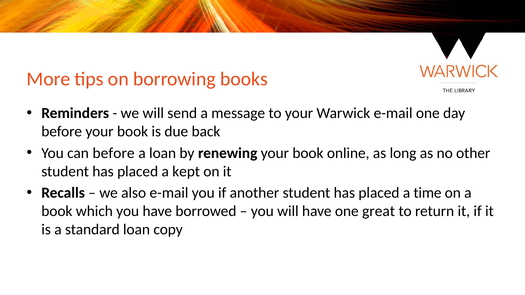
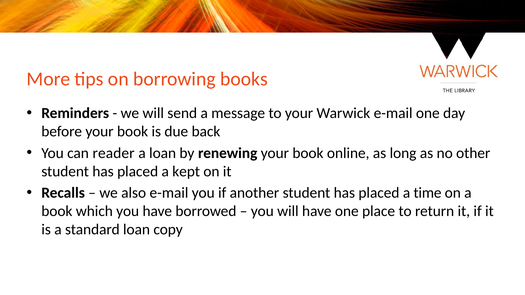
can before: before -> reader
great: great -> place
